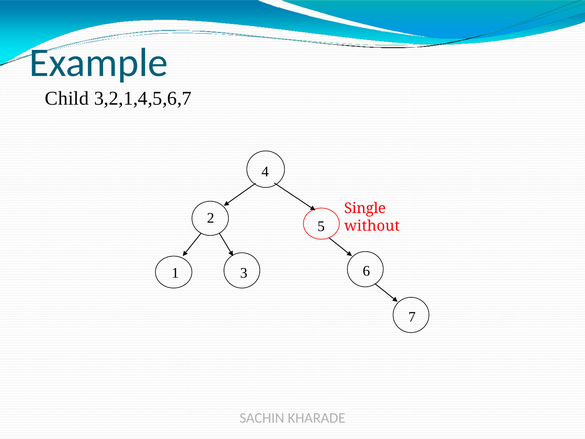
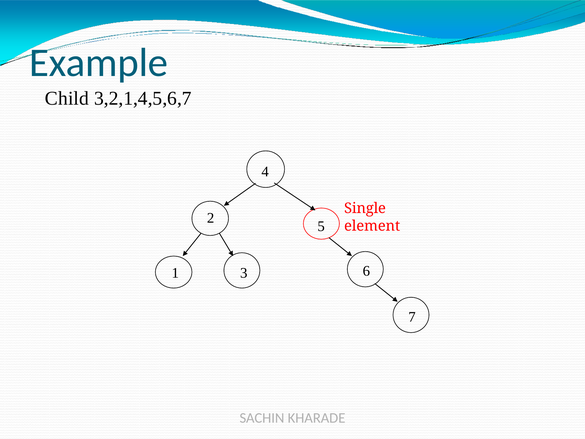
without: without -> element
